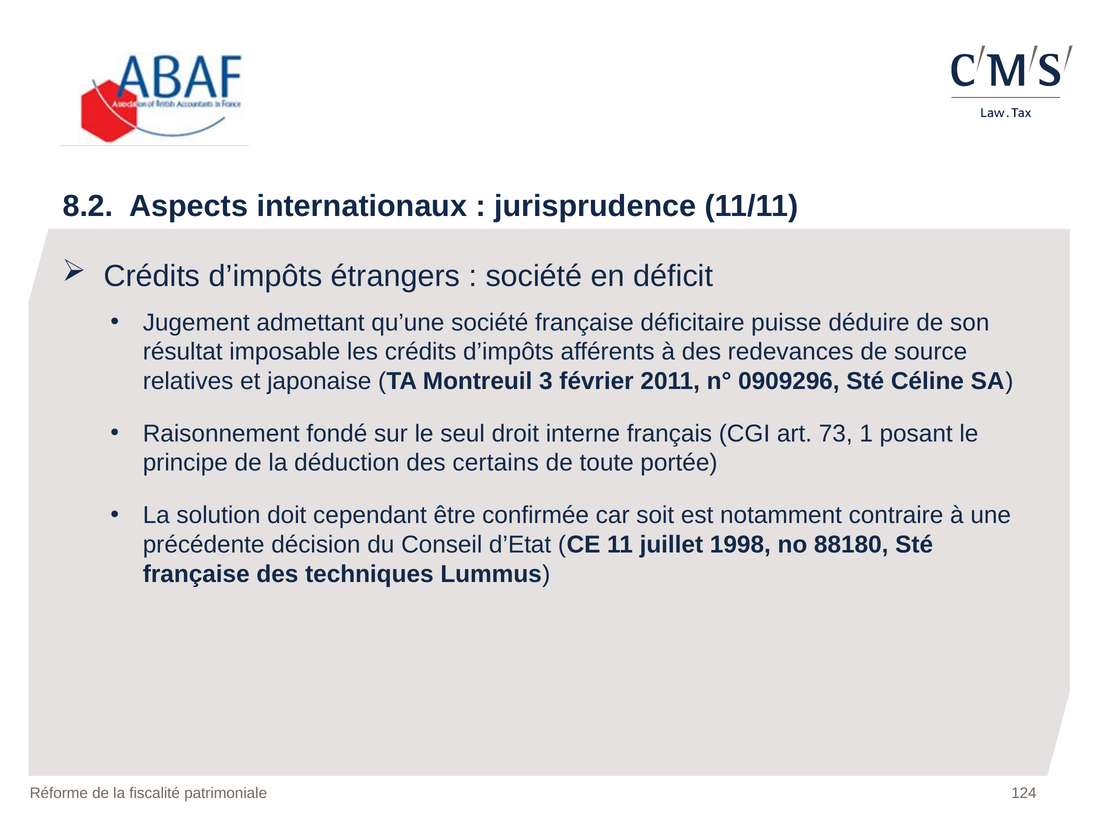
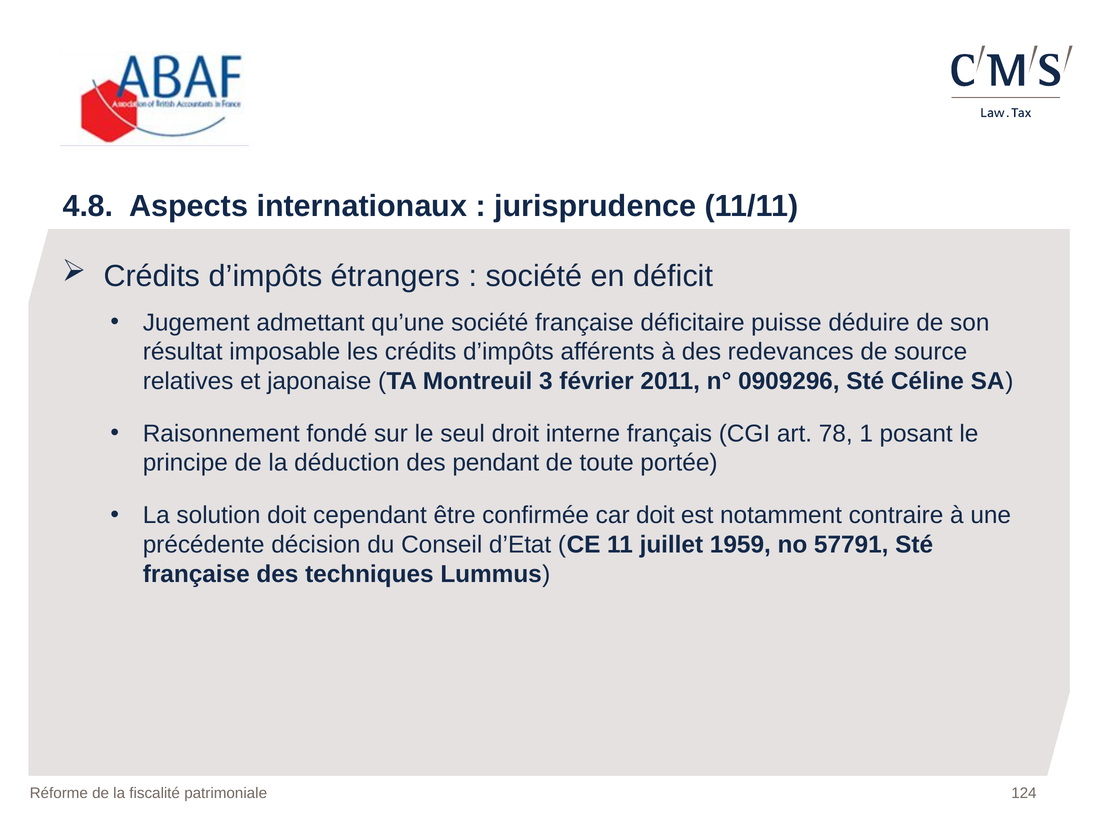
8.2: 8.2 -> 4.8
73: 73 -> 78
certains: certains -> pendant
car soit: soit -> doit
1998: 1998 -> 1959
88180: 88180 -> 57791
